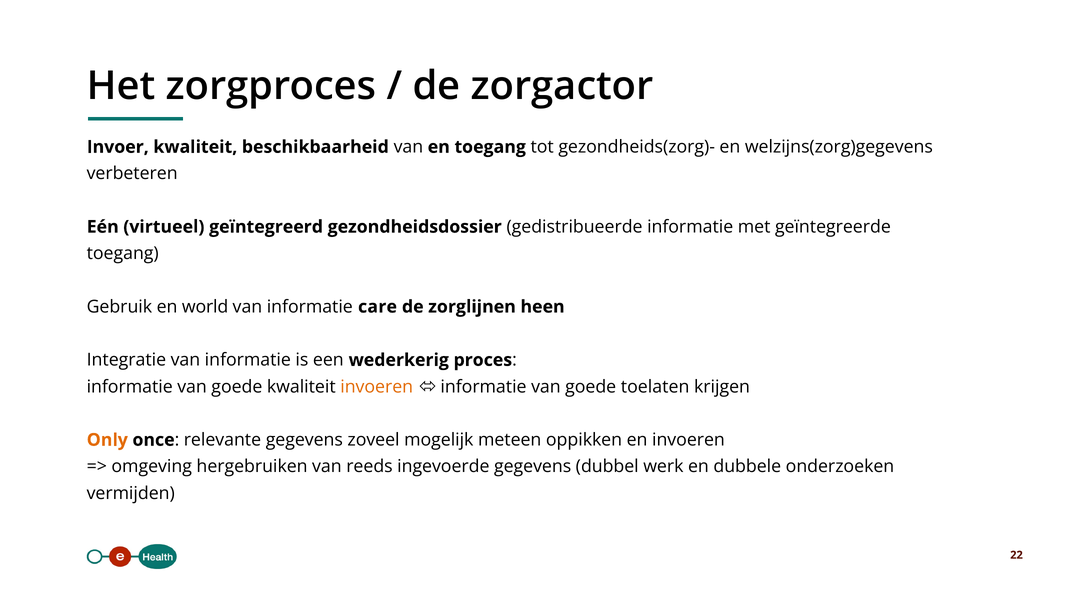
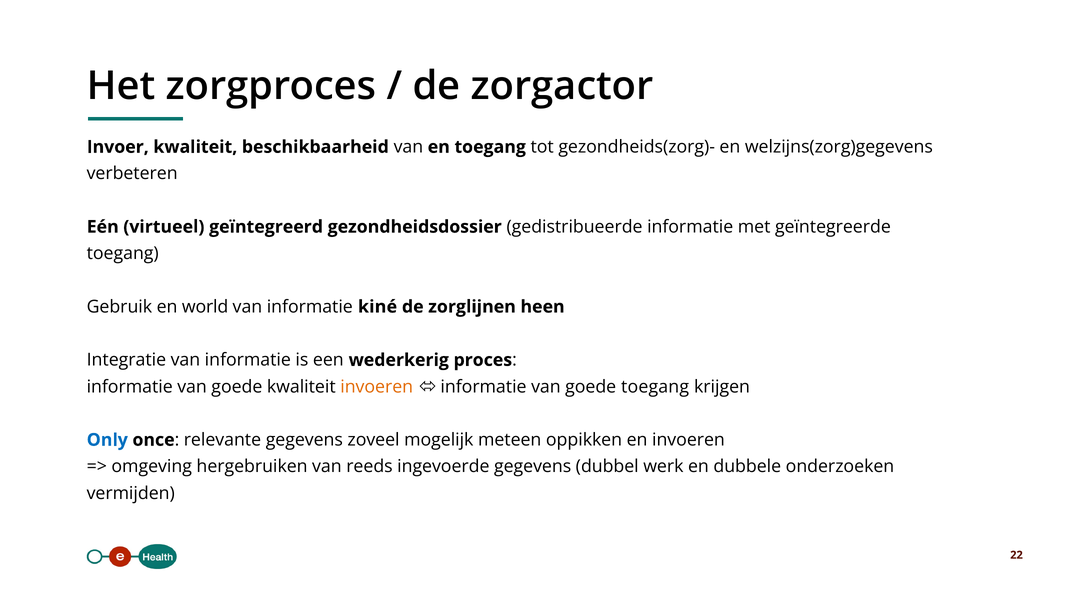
care: care -> kiné
goede toelaten: toelaten -> toegang
Only colour: orange -> blue
